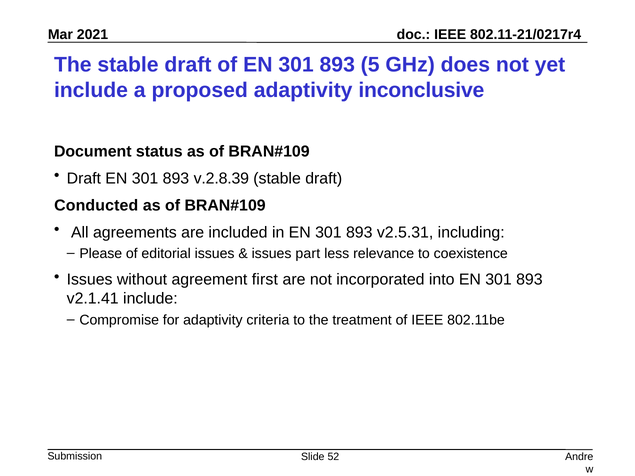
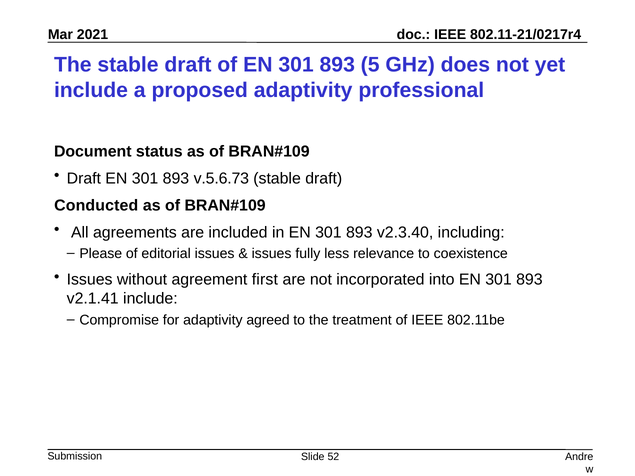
inconclusive: inconclusive -> professional
v.2.8.39: v.2.8.39 -> v.5.6.73
v2.5.31: v2.5.31 -> v2.3.40
part: part -> fully
criteria: criteria -> agreed
